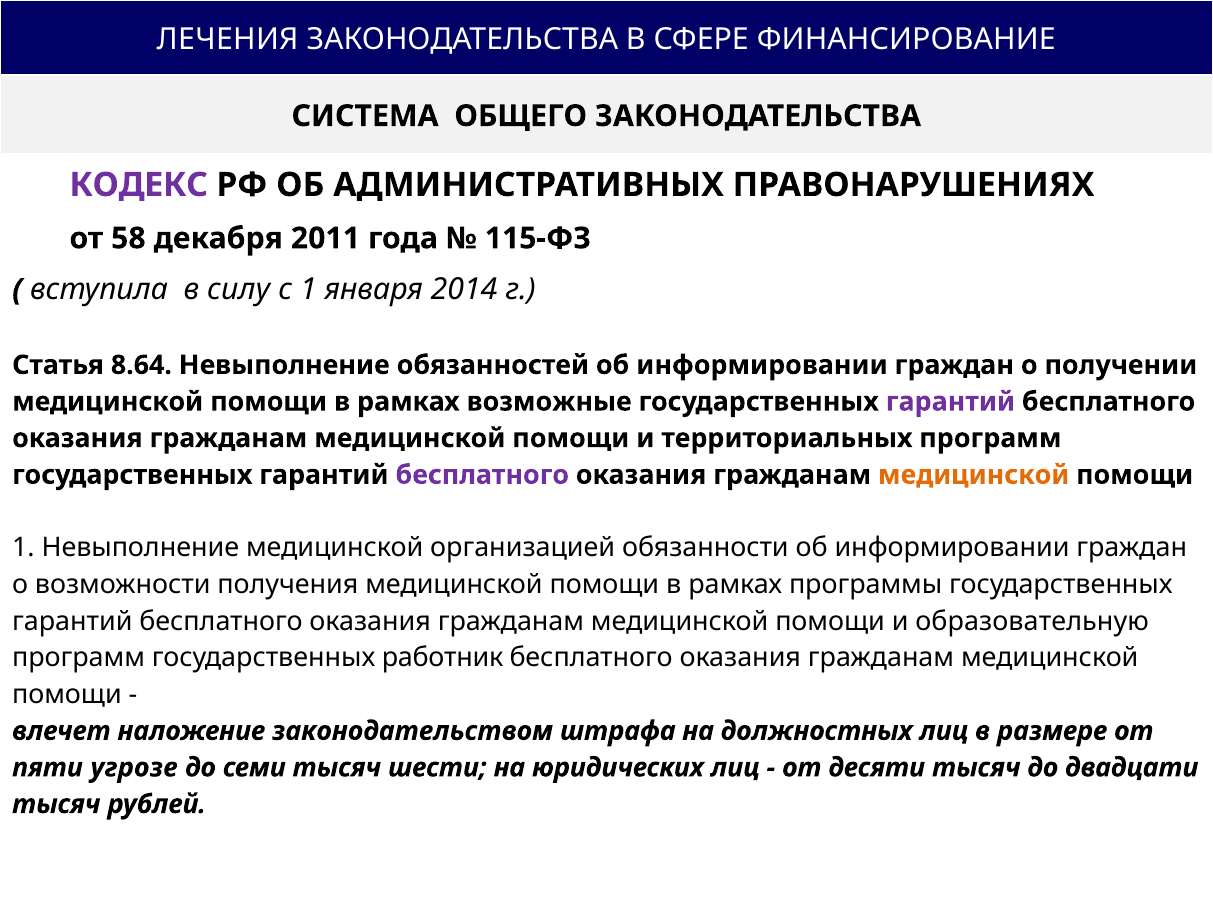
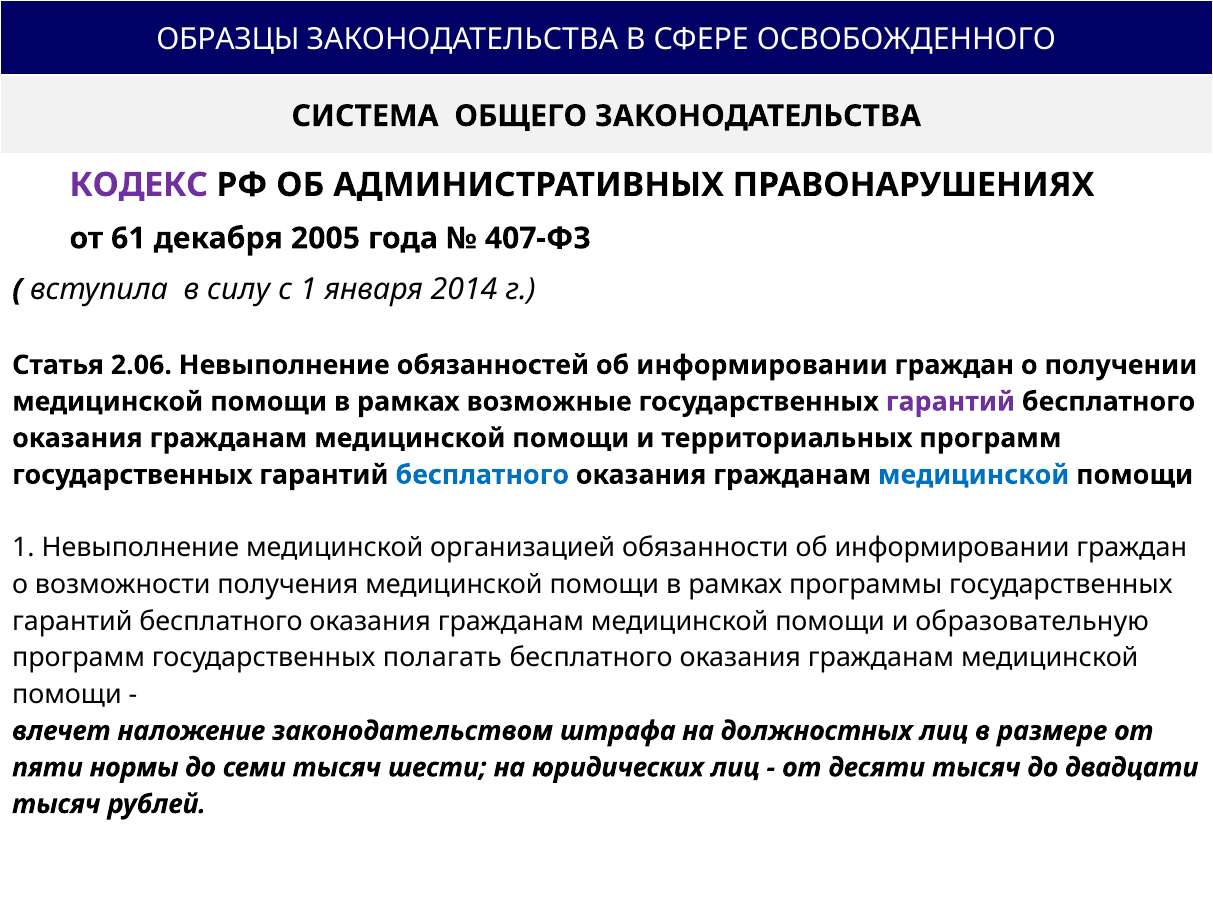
ЛЕЧЕНИЯ: ЛЕЧЕНИЯ -> ОБРАЗЦЫ
ФИНАНСИРОВАНИЕ: ФИНАНСИРОВАНИЕ -> ОСВОБОЖДЕННОГО
58: 58 -> 61
2011: 2011 -> 2005
115-ФЗ: 115-ФЗ -> 407-ФЗ
8.64: 8.64 -> 2.06
бесплатного at (482, 475) colour: purple -> blue
медицинской at (974, 475) colour: orange -> blue
работник: работник -> полагать
угрозе: угрозе -> нормы
